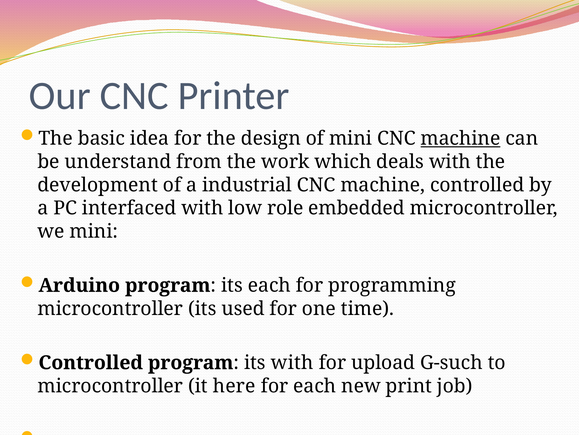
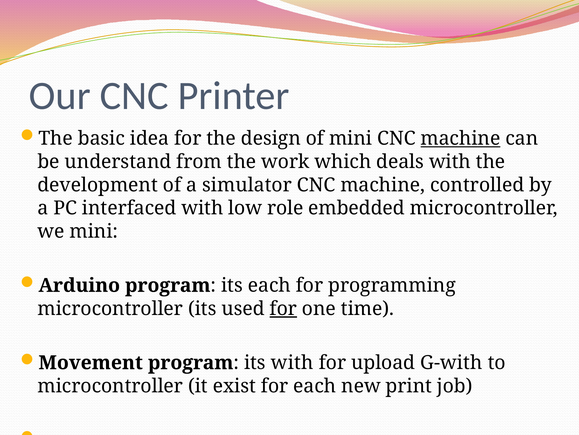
industrial: industrial -> simulator
for at (283, 308) underline: none -> present
Controlled at (91, 362): Controlled -> Movement
G-such: G-such -> G-with
here: here -> exist
